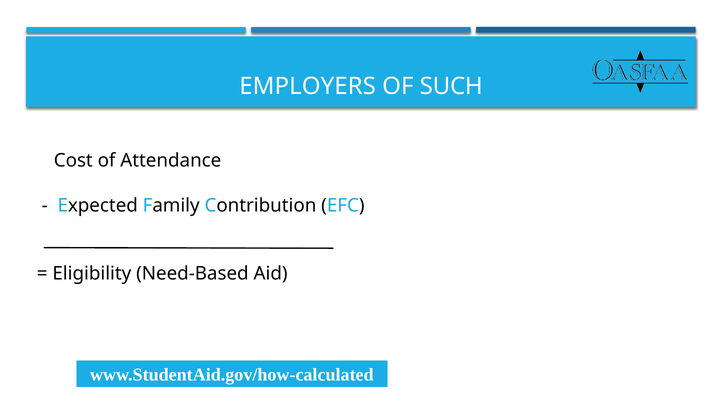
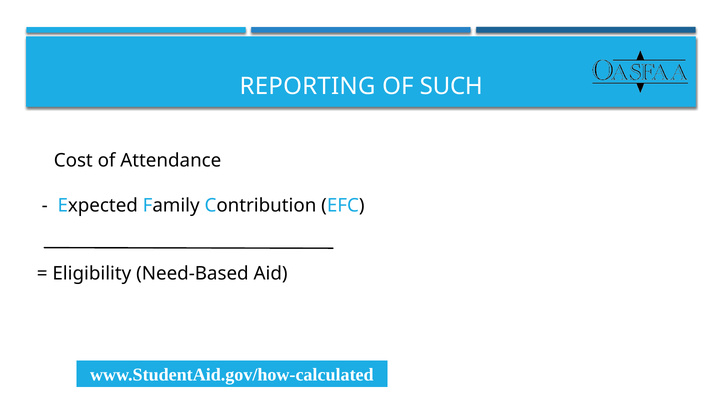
EMPLOYERS: EMPLOYERS -> REPORTING
